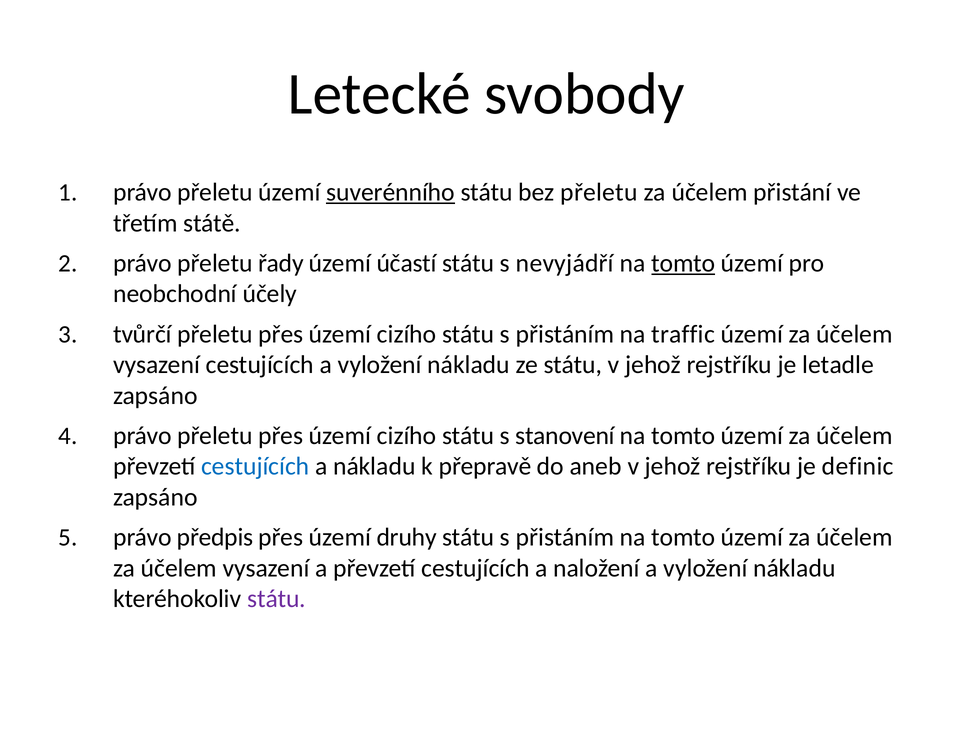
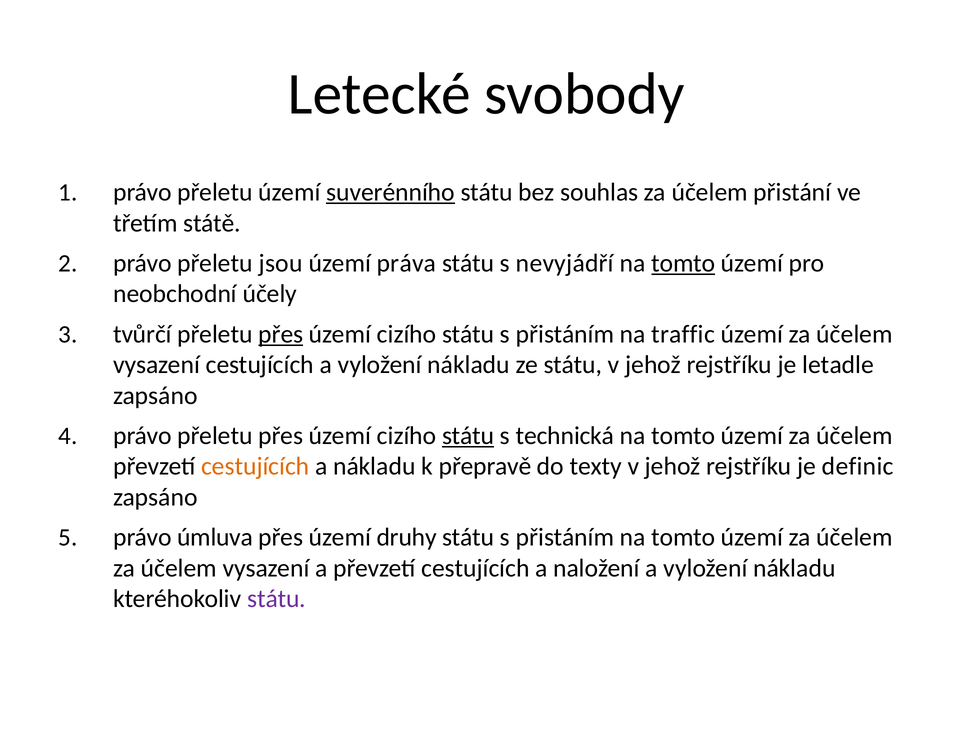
bez přeletu: přeletu -> souhlas
řady: řady -> jsou
účastí: účastí -> práva
přes at (281, 334) underline: none -> present
státu at (468, 436) underline: none -> present
stanovení: stanovení -> technická
cestujících at (255, 466) colour: blue -> orange
aneb: aneb -> texty
předpis: předpis -> úmluva
